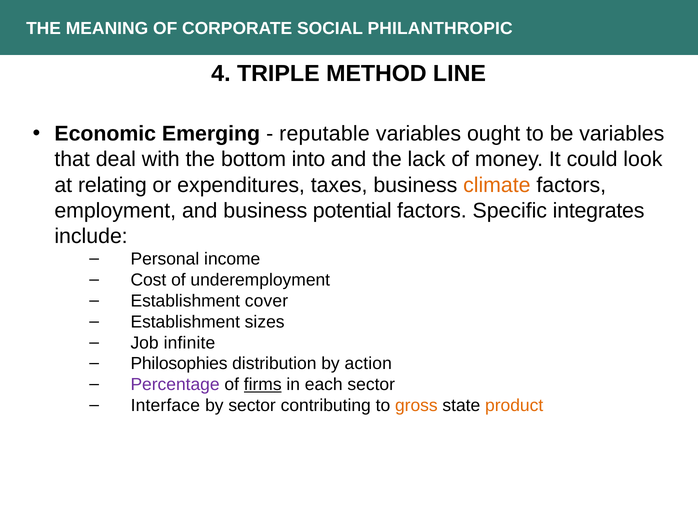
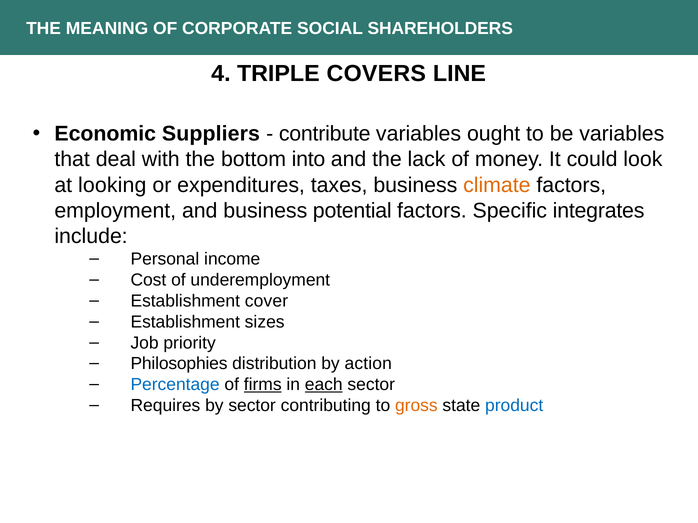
PHILANTHROPIC: PHILANTHROPIC -> SHAREHOLDERS
METHOD: METHOD -> COVERS
Emerging: Emerging -> Suppliers
reputable: reputable -> contribute
relating: relating -> looking
infinite: infinite -> priority
Percentage colour: purple -> blue
each underline: none -> present
Interface: Interface -> Requires
product colour: orange -> blue
